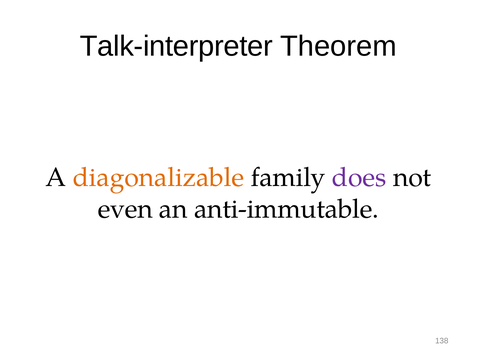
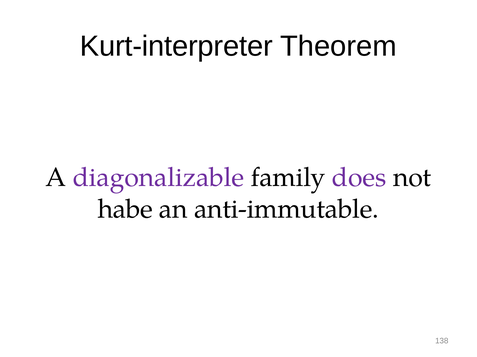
Talk-interpreter: Talk-interpreter -> Kurt-interpreter
diagonalizable colour: orange -> purple
even: even -> habe
